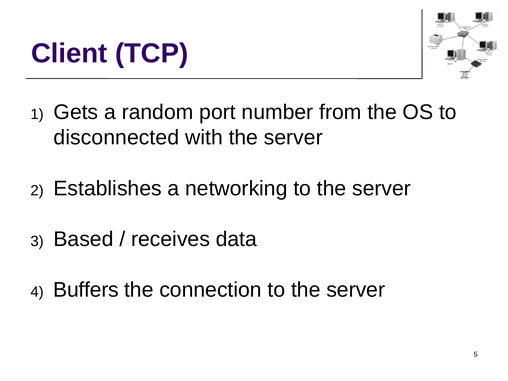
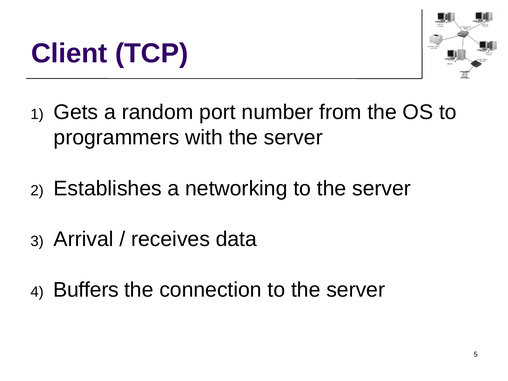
disconnected: disconnected -> programmers
Based: Based -> Arrival
